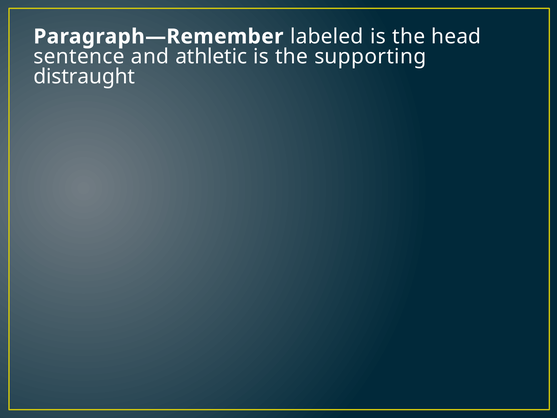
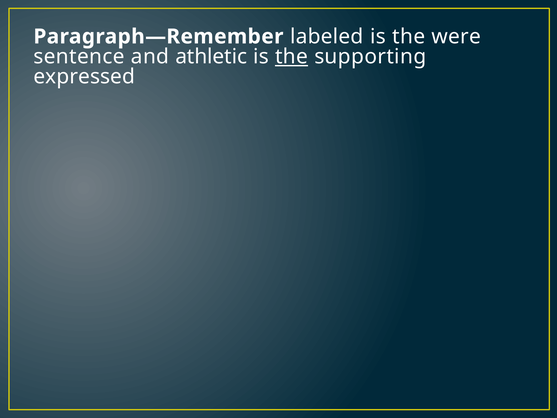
head: head -> were
the at (292, 57) underline: none -> present
distraught: distraught -> expressed
